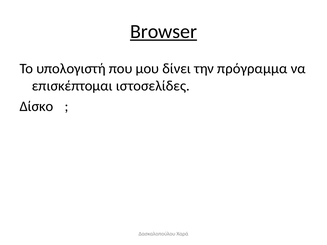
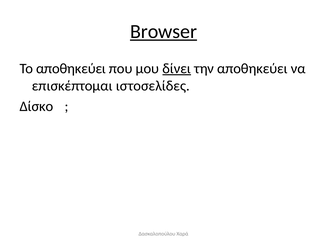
Το υπολογιστή: υπολογιστή -> αποθηκεύει
δίνει underline: none -> present
την πρόγραμμα: πρόγραμμα -> αποθηκεύει
